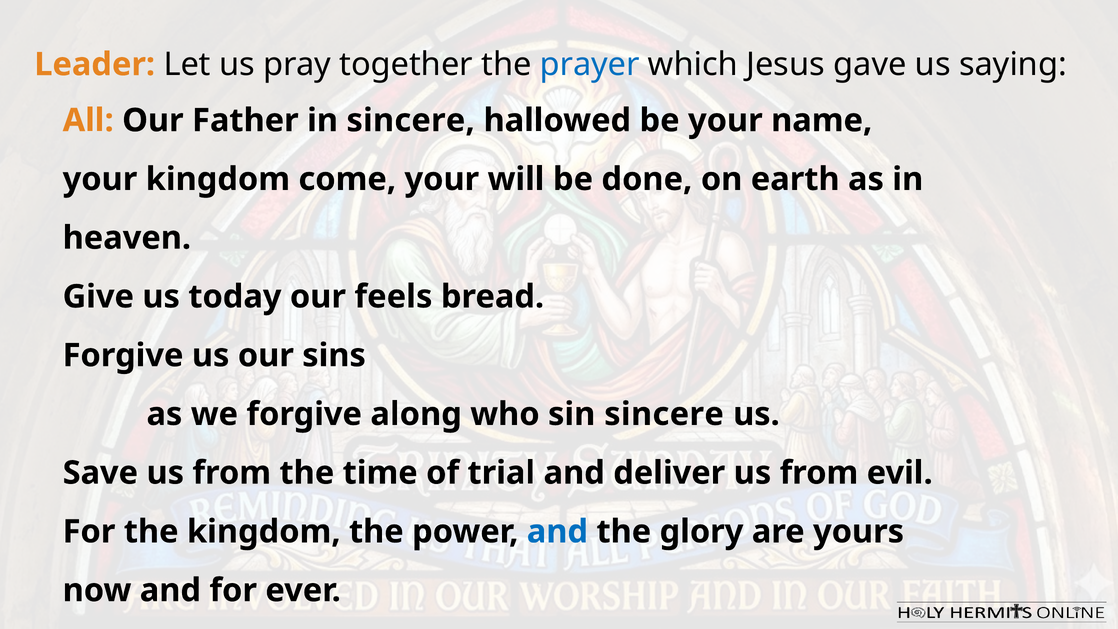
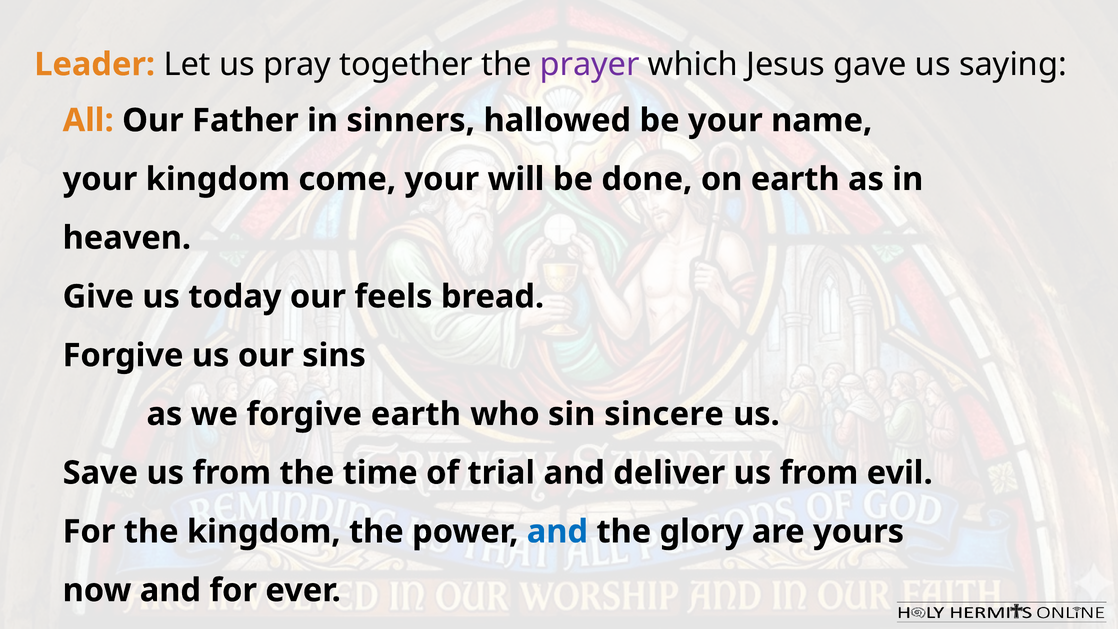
prayer colour: blue -> purple
in sincere: sincere -> sinners
forgive along: along -> earth
